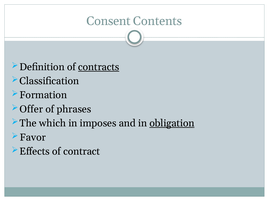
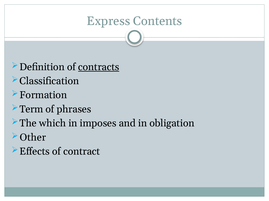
Consent: Consent -> Express
Offer: Offer -> Term
obligation underline: present -> none
Favor: Favor -> Other
